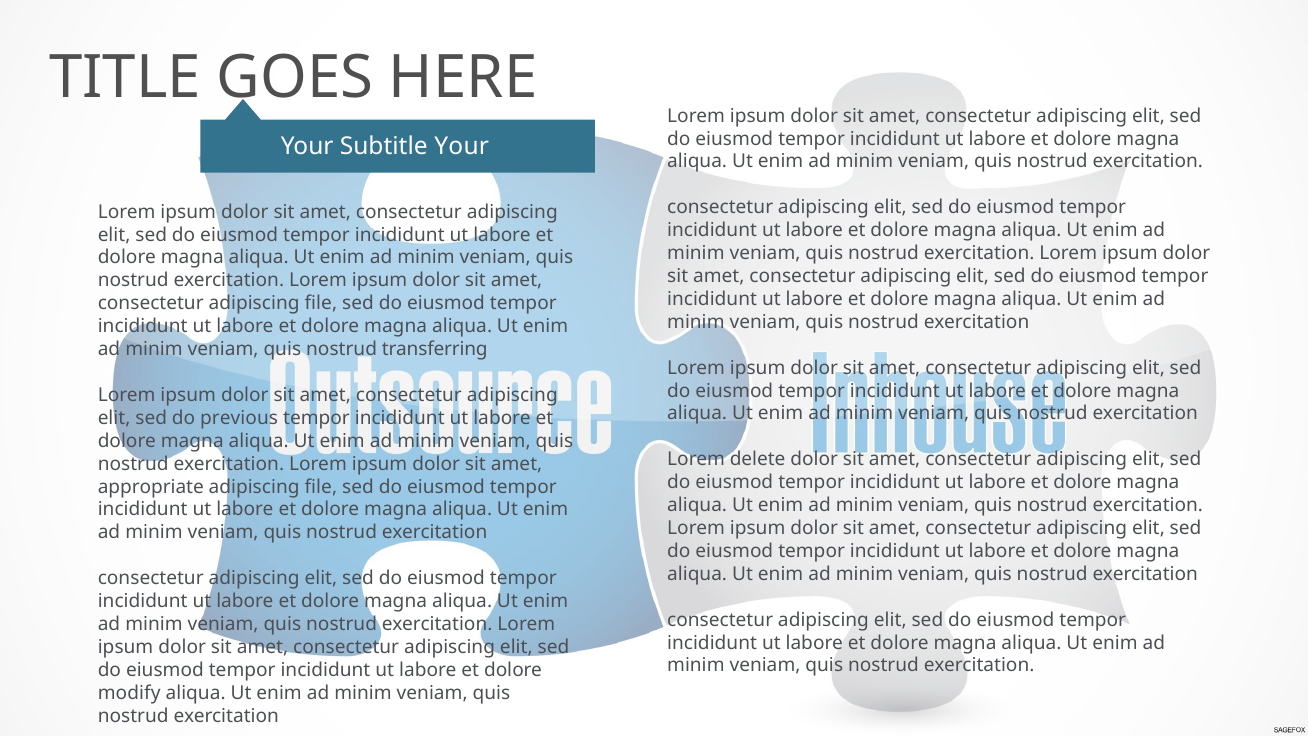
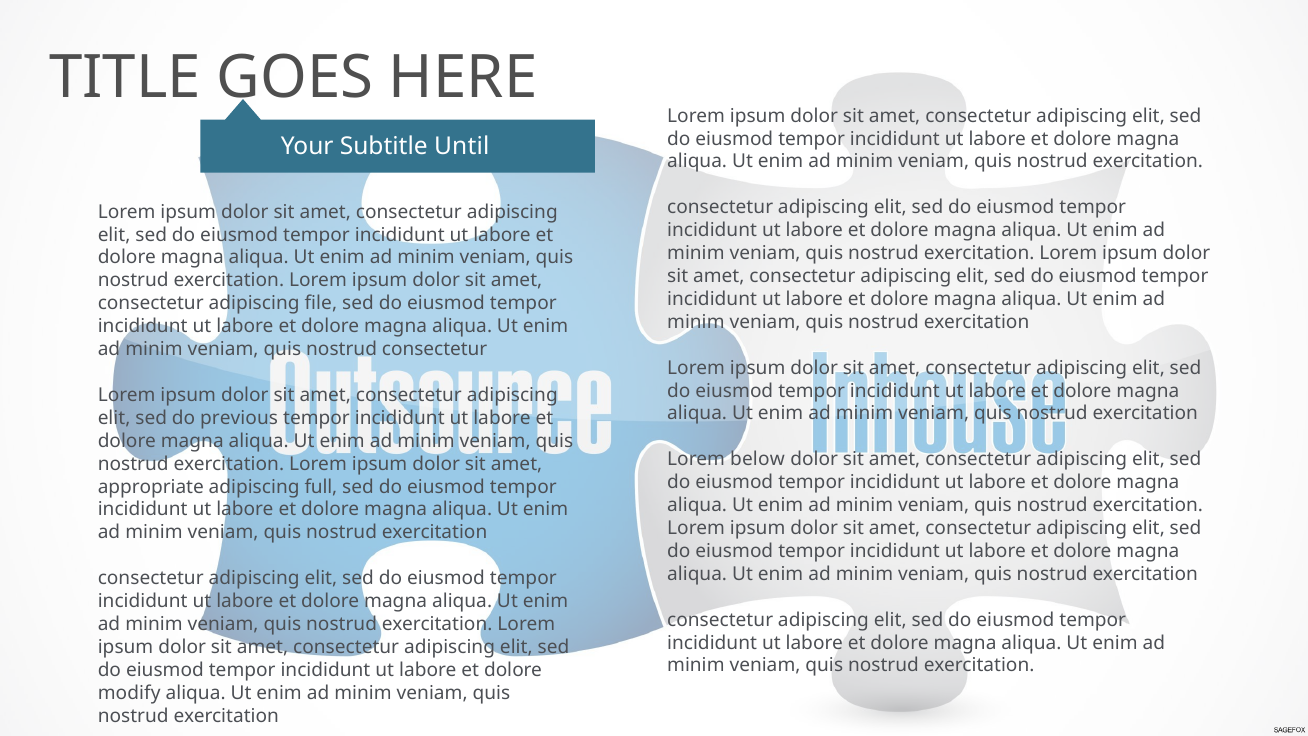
Subtitle Your: Your -> Until
nostrud transferring: transferring -> consectetur
delete: delete -> below
file at (321, 487): file -> full
